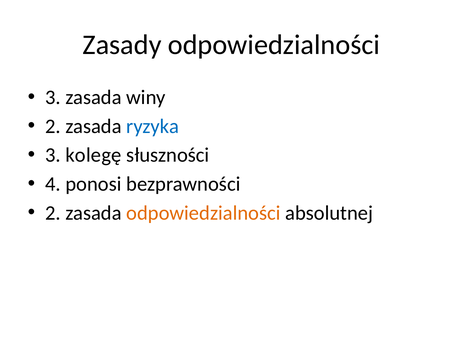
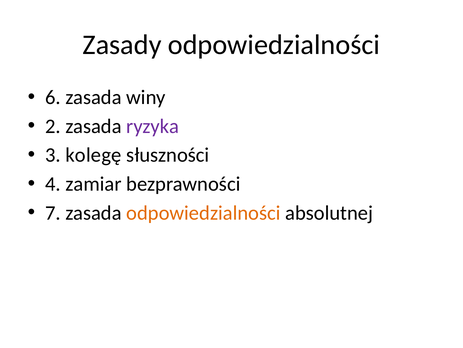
3 at (53, 97): 3 -> 6
ryzyka colour: blue -> purple
ponosi: ponosi -> zamiar
2 at (53, 212): 2 -> 7
